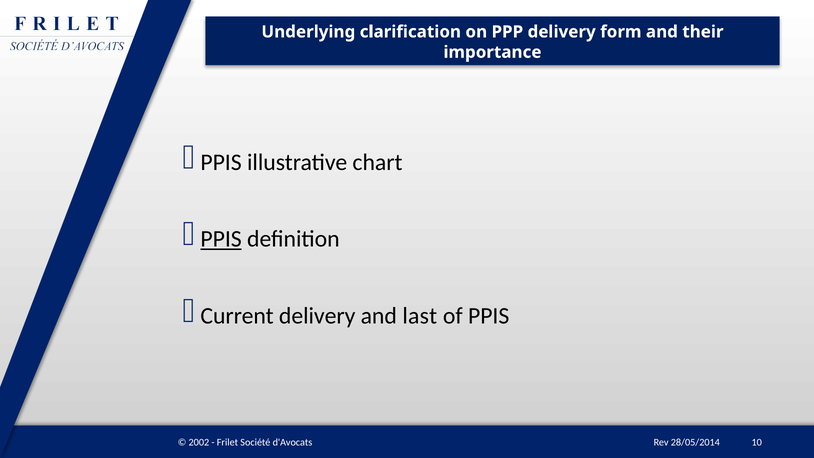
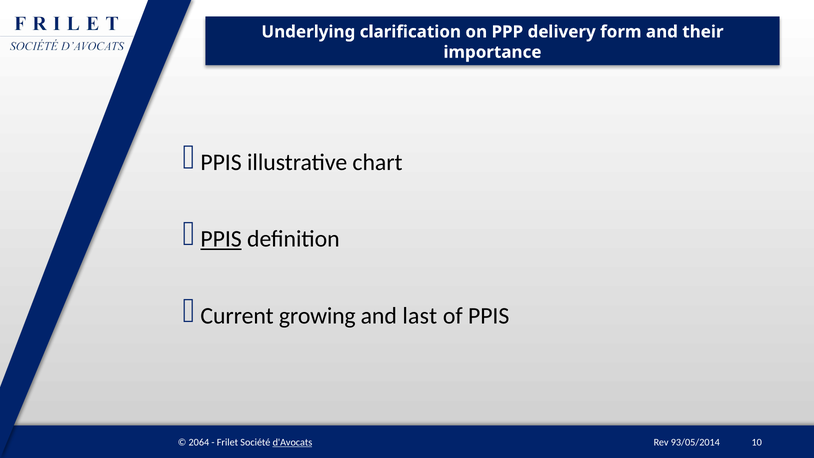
Current delivery: delivery -> growing
2002: 2002 -> 2064
d'Avocats underline: none -> present
28/05/2014: 28/05/2014 -> 93/05/2014
